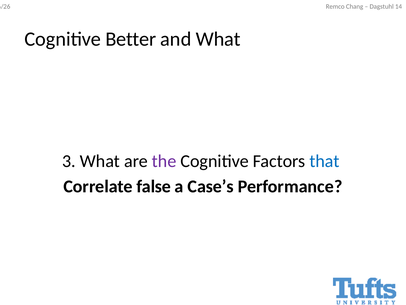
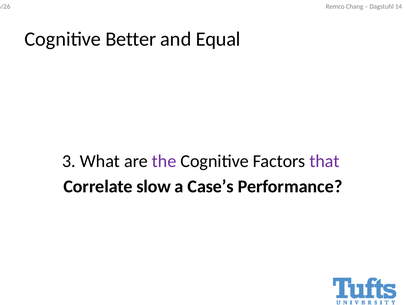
and What: What -> Equal
that colour: blue -> purple
false: false -> slow
